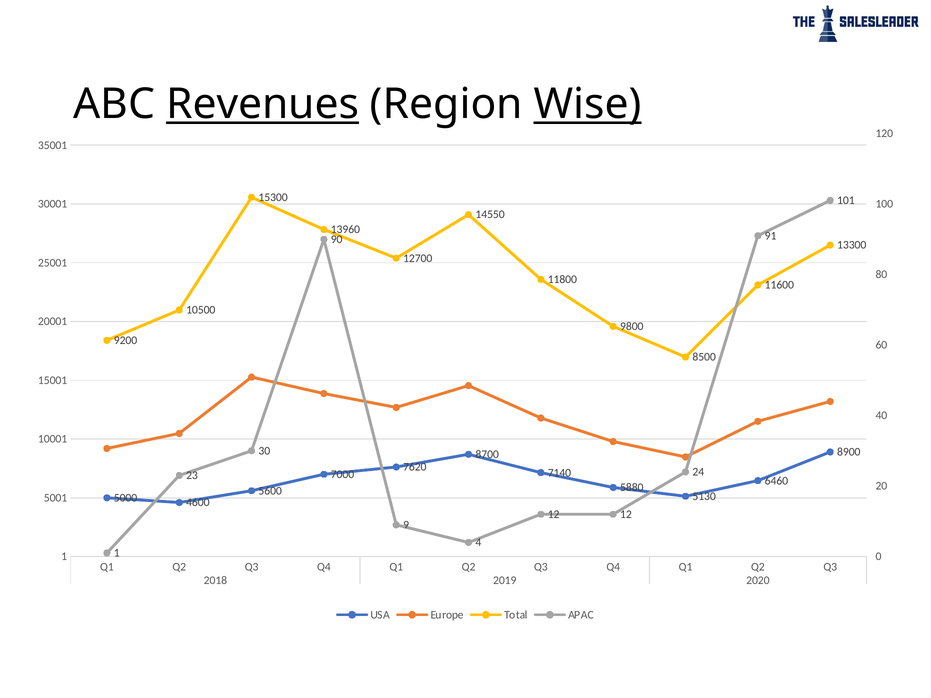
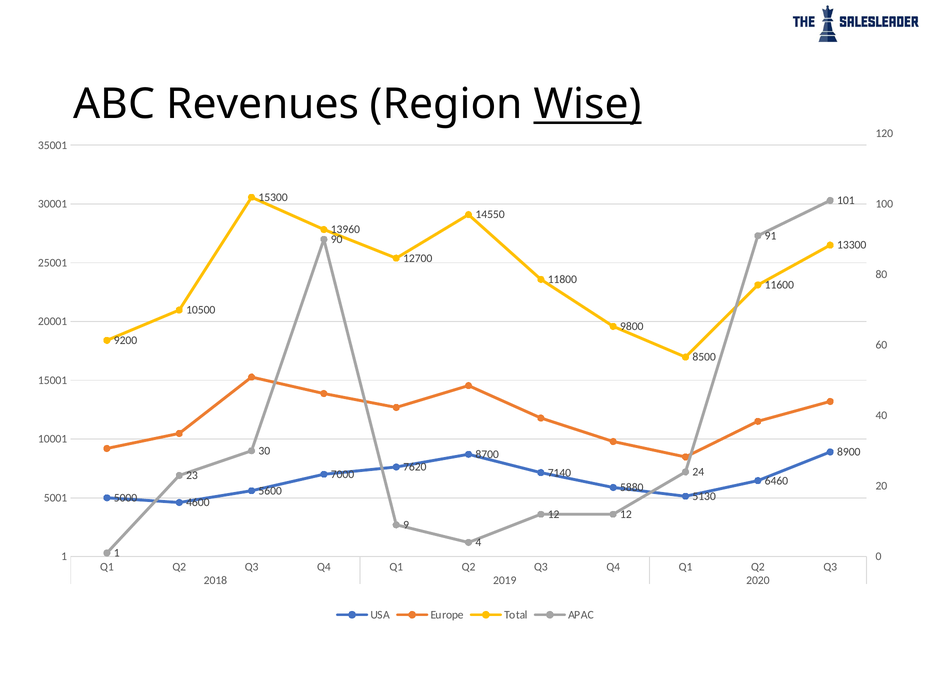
Revenues underline: present -> none
